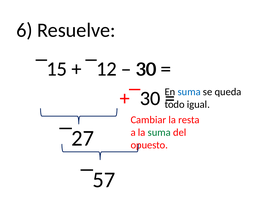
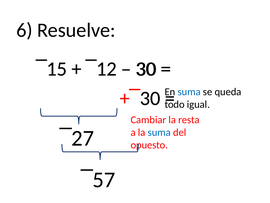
suma at (159, 132) colour: green -> blue
